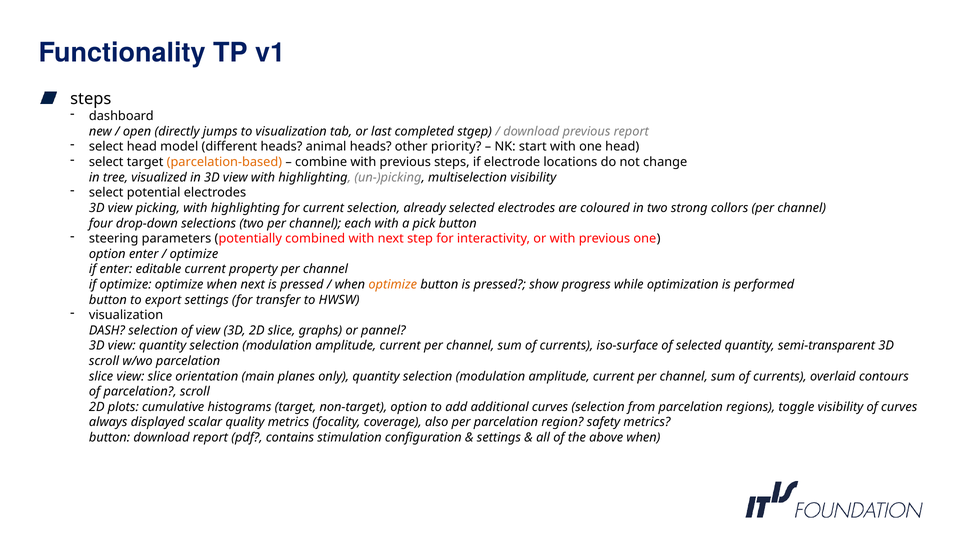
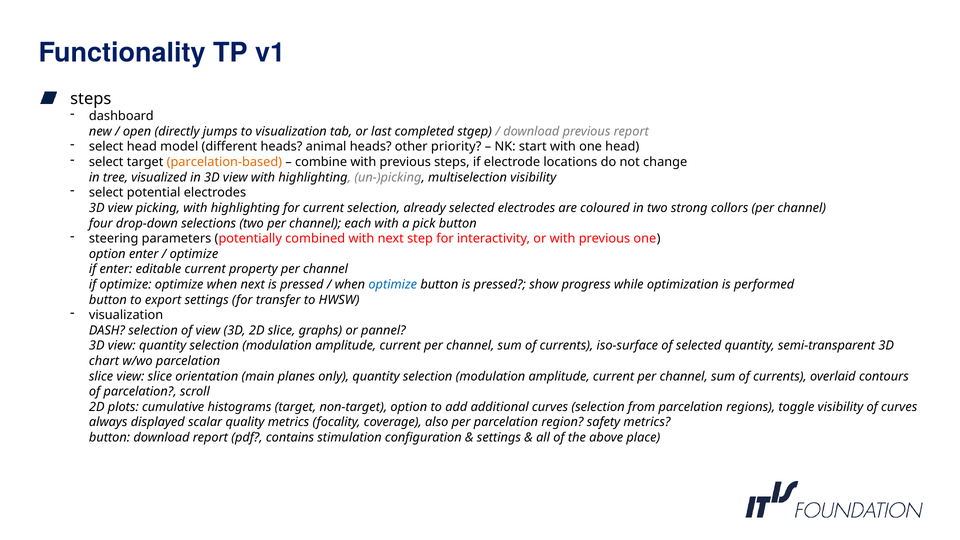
optimize at (393, 285) colour: orange -> blue
scroll at (104, 361): scroll -> chart
above when: when -> place
